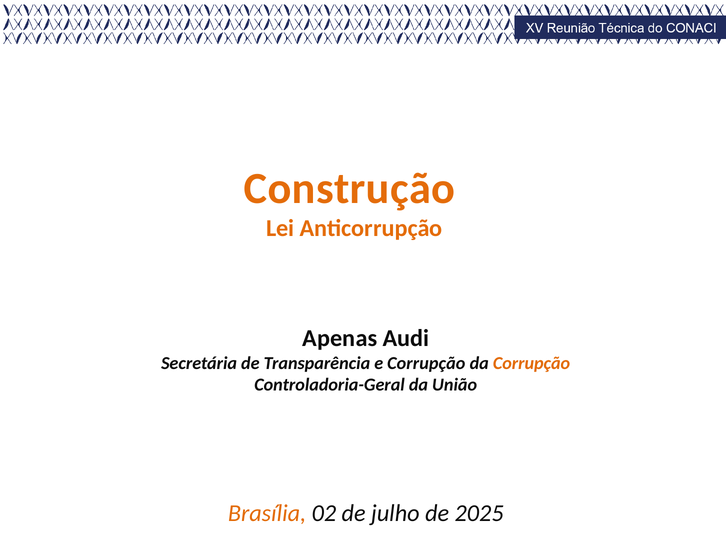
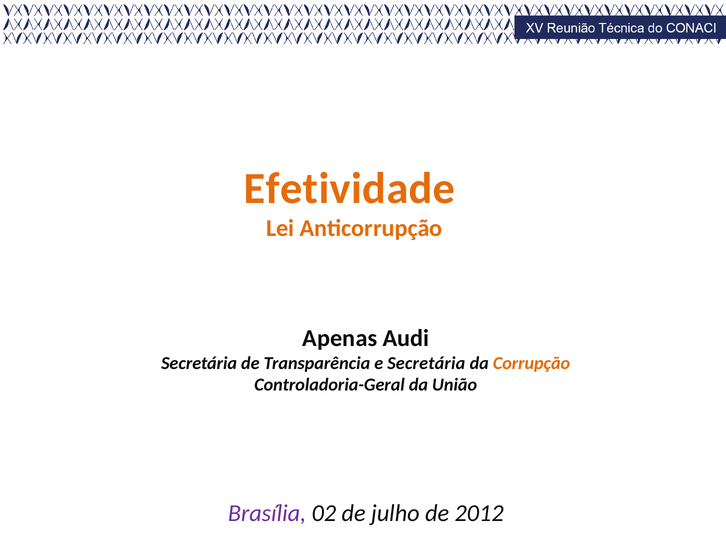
Construção: Construção -> Efetividade
e Corrupção: Corrupção -> Secretária
Brasília colour: orange -> purple
2025: 2025 -> 2012
